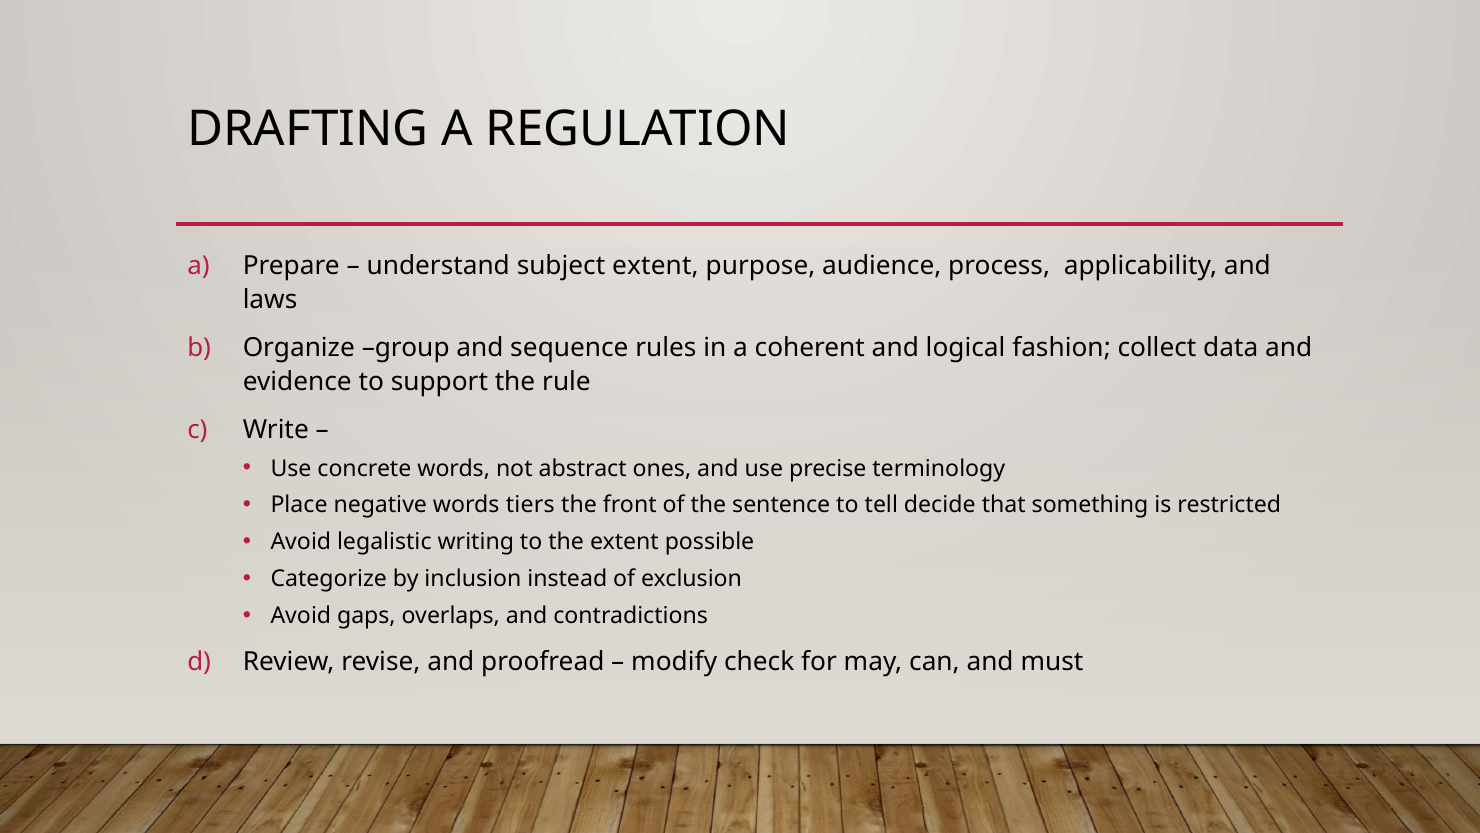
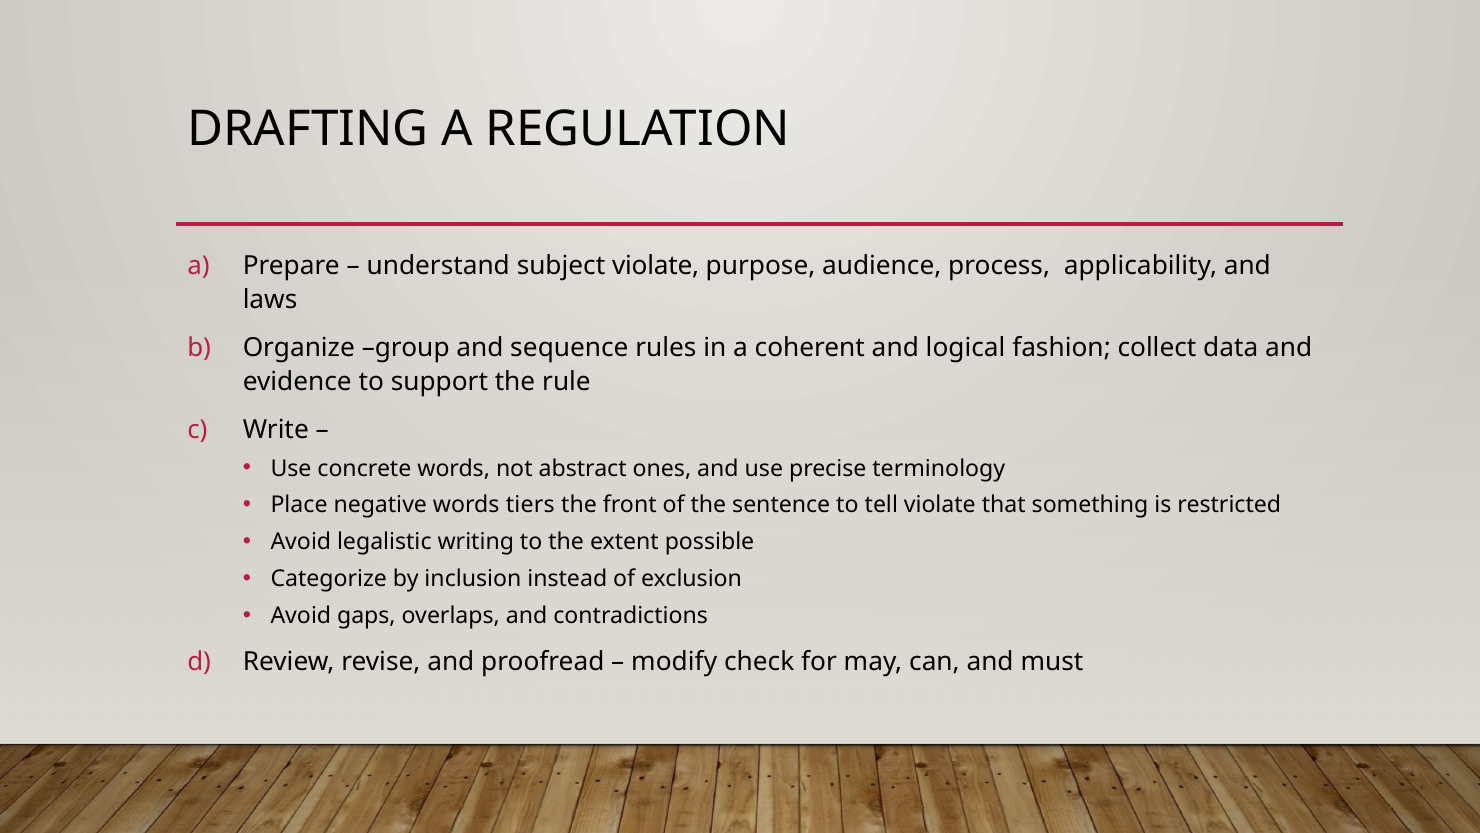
subject extent: extent -> violate
tell decide: decide -> violate
